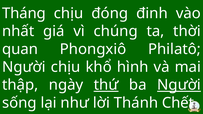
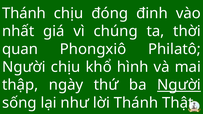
Tháng at (24, 13): Tháng -> Thánh
thứ underline: present -> none
Chết: Chết -> Thật
